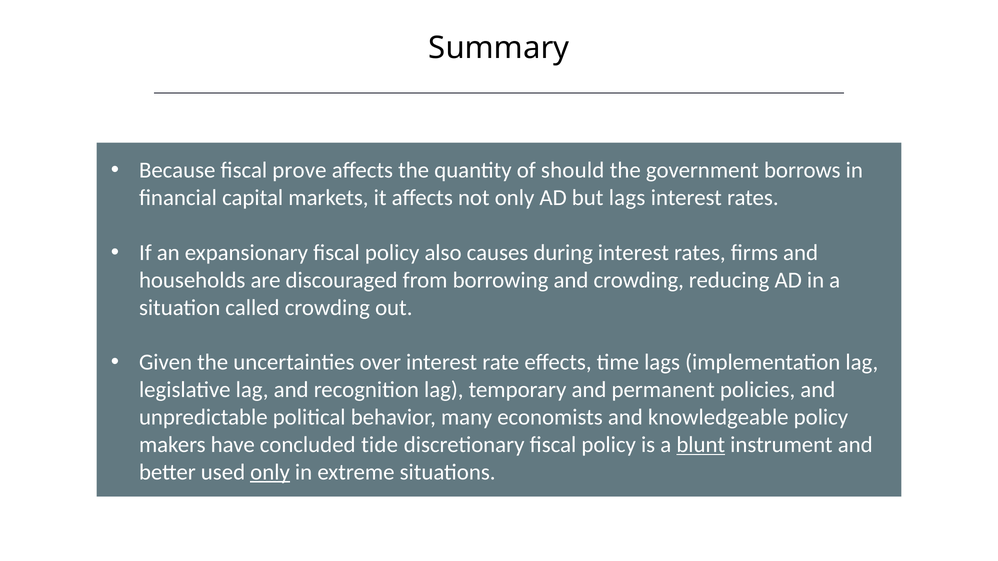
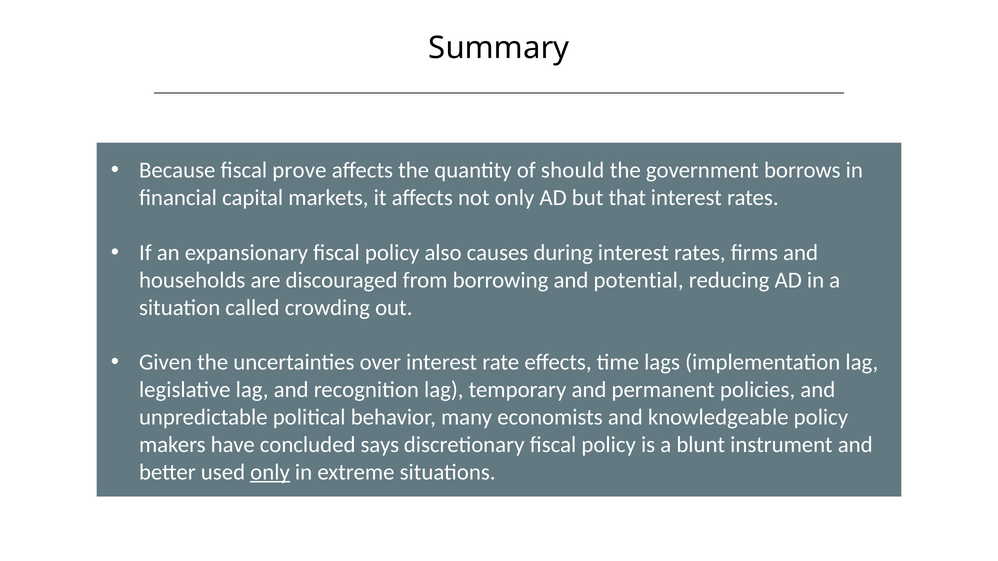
but lags: lags -> that
and crowding: crowding -> potential
tide: tide -> says
blunt underline: present -> none
